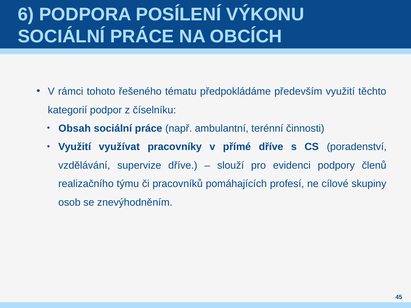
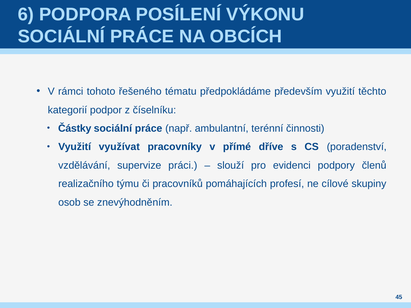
Obsah: Obsah -> Částky
supervize dříve: dříve -> práci
